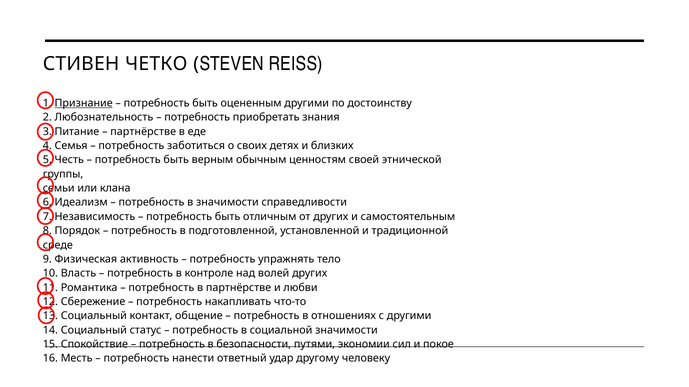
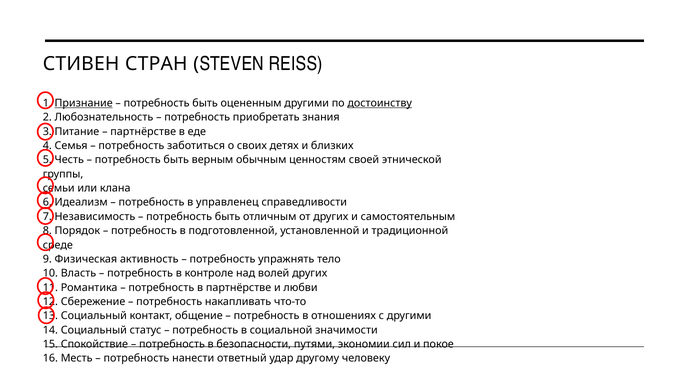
ЧЕТКО: ЧЕТКО -> СТРАН
достоинству underline: none -> present
в значимости: значимости -> управленец
